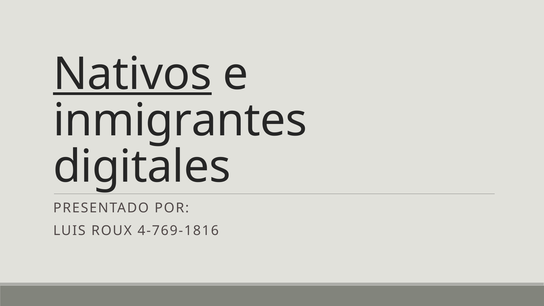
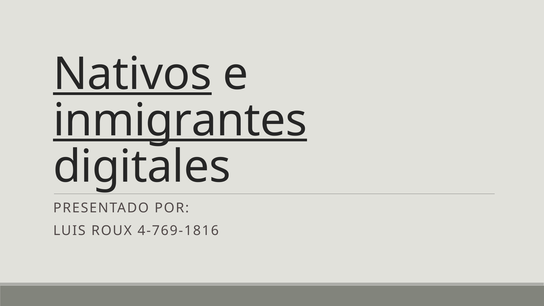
inmigrantes underline: none -> present
